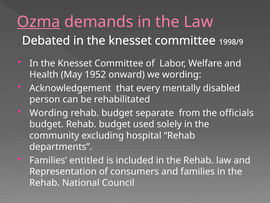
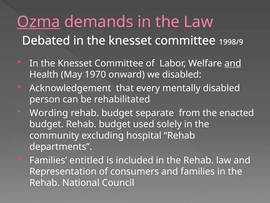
and at (233, 63) underline: none -> present
1952: 1952 -> 1970
we wording: wording -> disabled
officials: officials -> enacted
